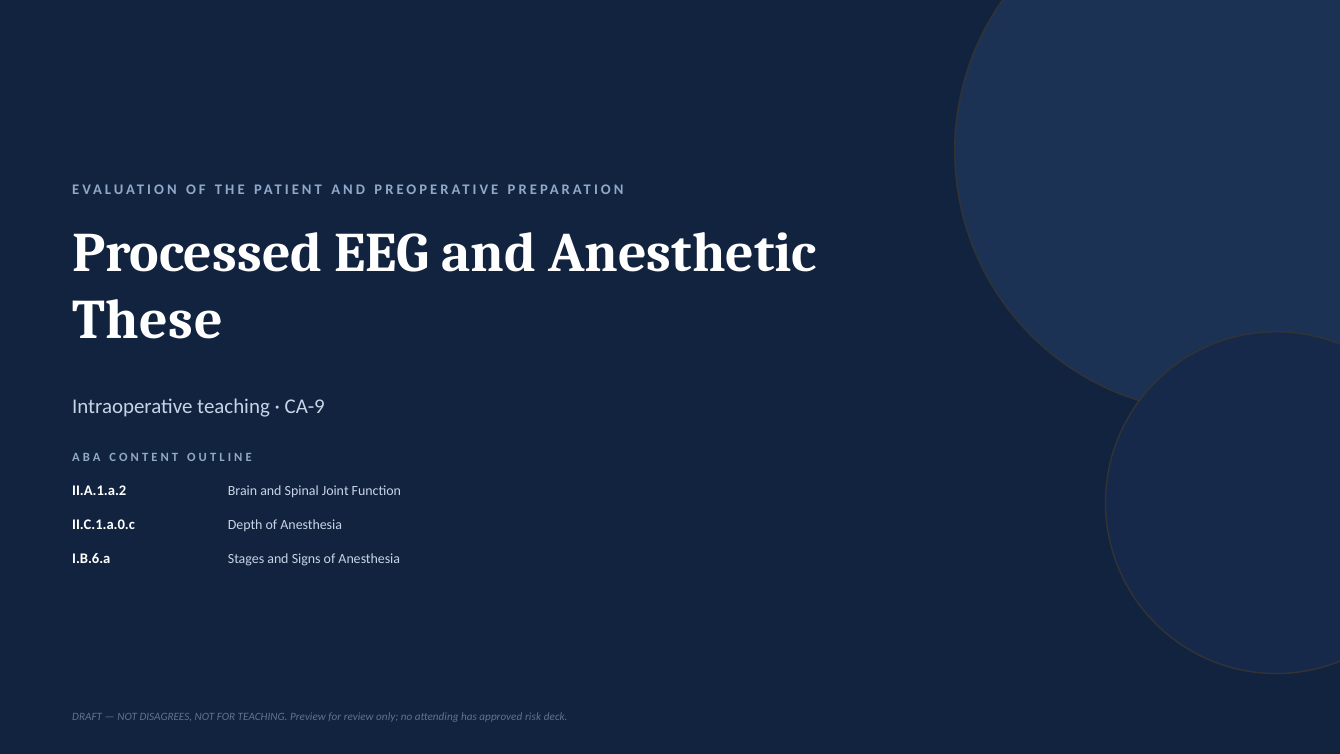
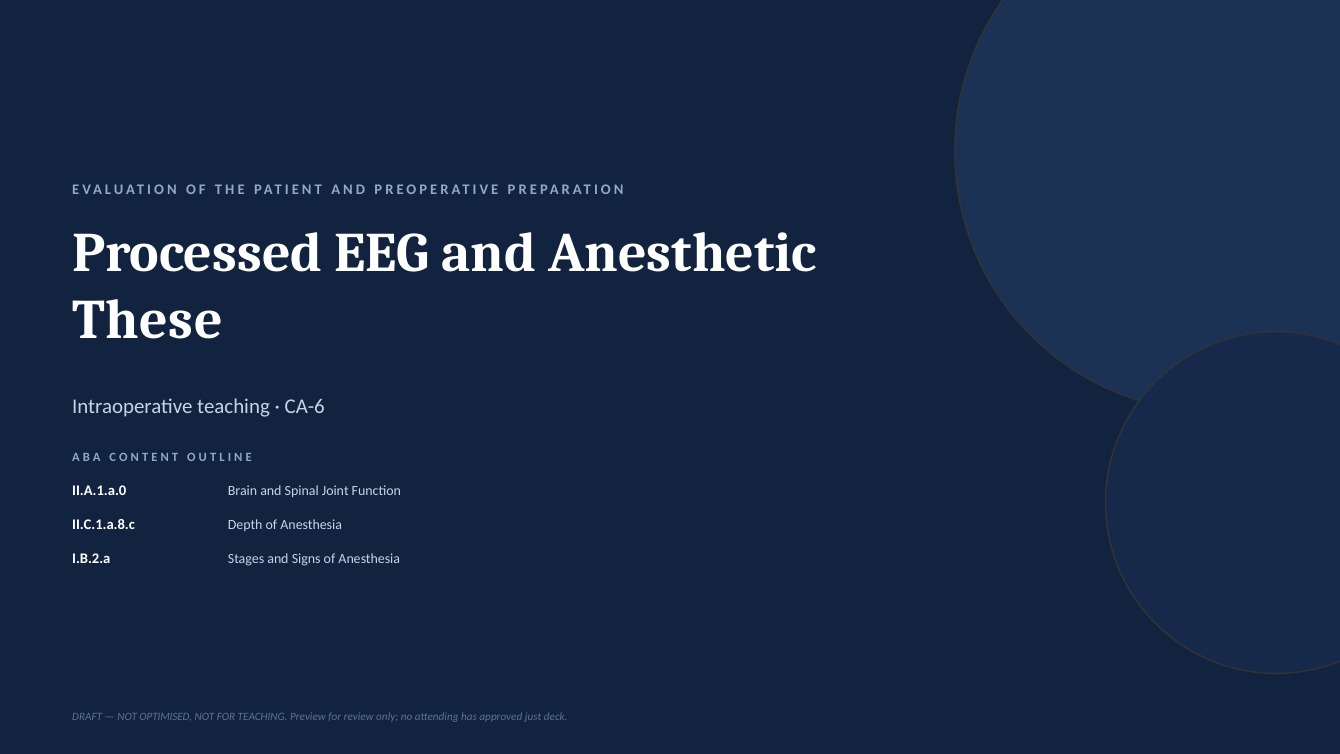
CA-9: CA-9 -> CA-6
II.A.1.a.2: II.A.1.a.2 -> II.A.1.a.0
II.C.1.a.0.c: II.C.1.a.0.c -> II.C.1.a.8.c
I.B.6.a: I.B.6.a -> I.B.2.a
DISAGREES: DISAGREES -> OPTIMISED
risk: risk -> just
